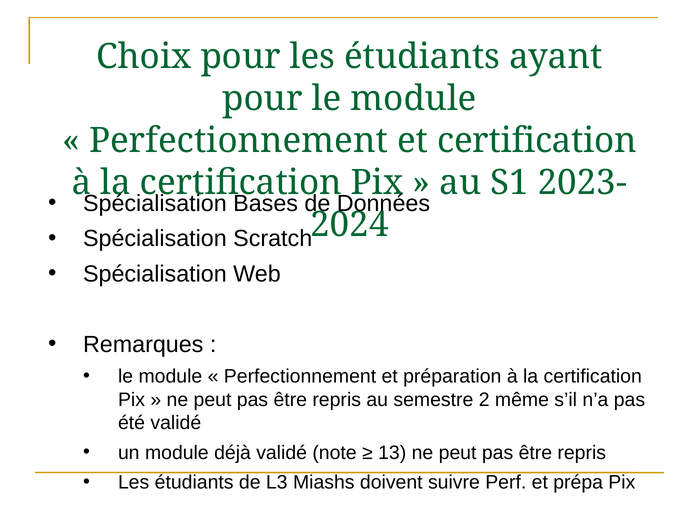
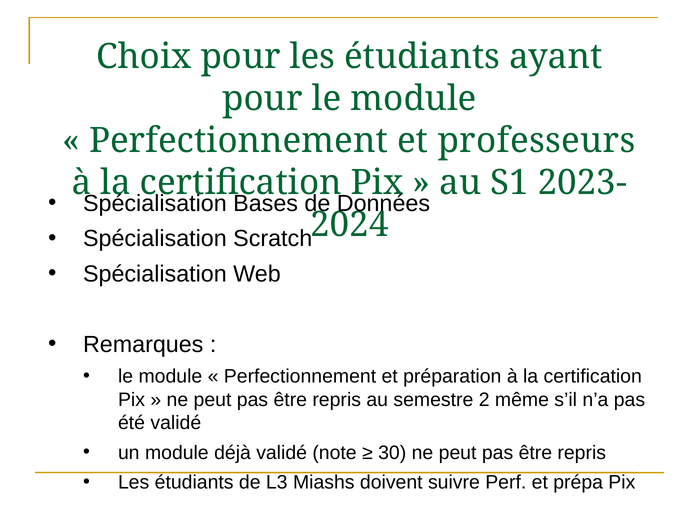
et certification: certification -> professeurs
13: 13 -> 30
